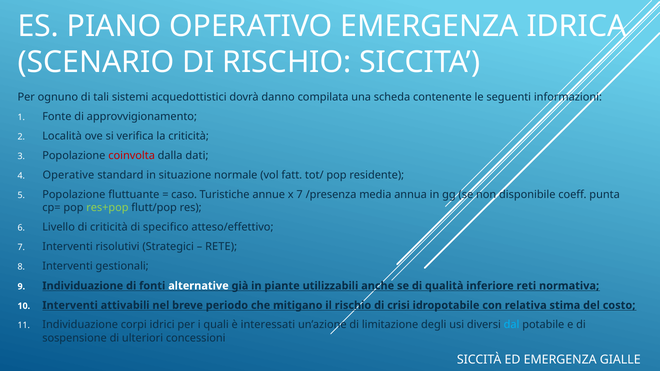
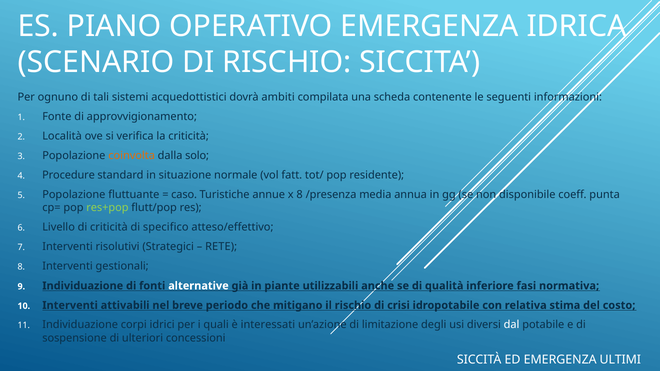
danno: danno -> ambiti
coinvolta colour: red -> orange
dati: dati -> solo
Operative: Operative -> Procedure
x 7: 7 -> 8
reti: reti -> fasi
dal colour: light blue -> white
GIALLE: GIALLE -> ULTIMI
